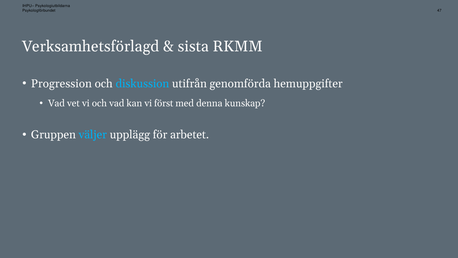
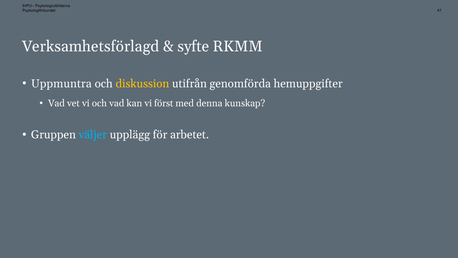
sista: sista -> syfte
Progression: Progression -> Uppmuntra
diskussion colour: light blue -> yellow
